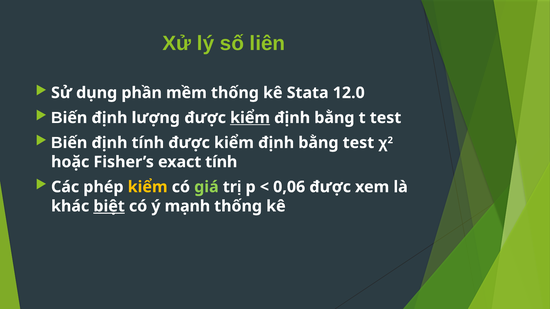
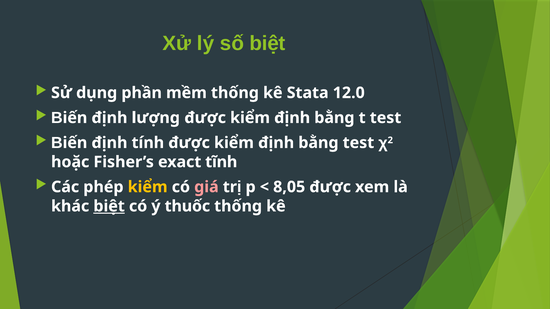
số liên: liên -> biệt
kiểm at (250, 118) underline: present -> none
exact tính: tính -> tĩnh
giá colour: light green -> pink
0,06: 0,06 -> 8,05
mạnh: mạnh -> thuốc
